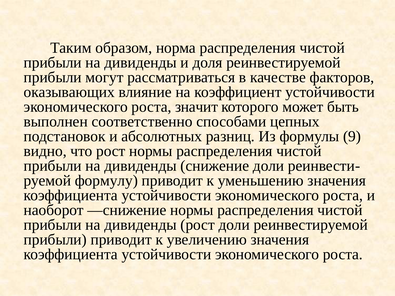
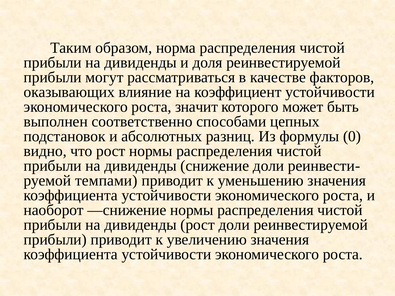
9: 9 -> 0
формулу: формулу -> темпами
